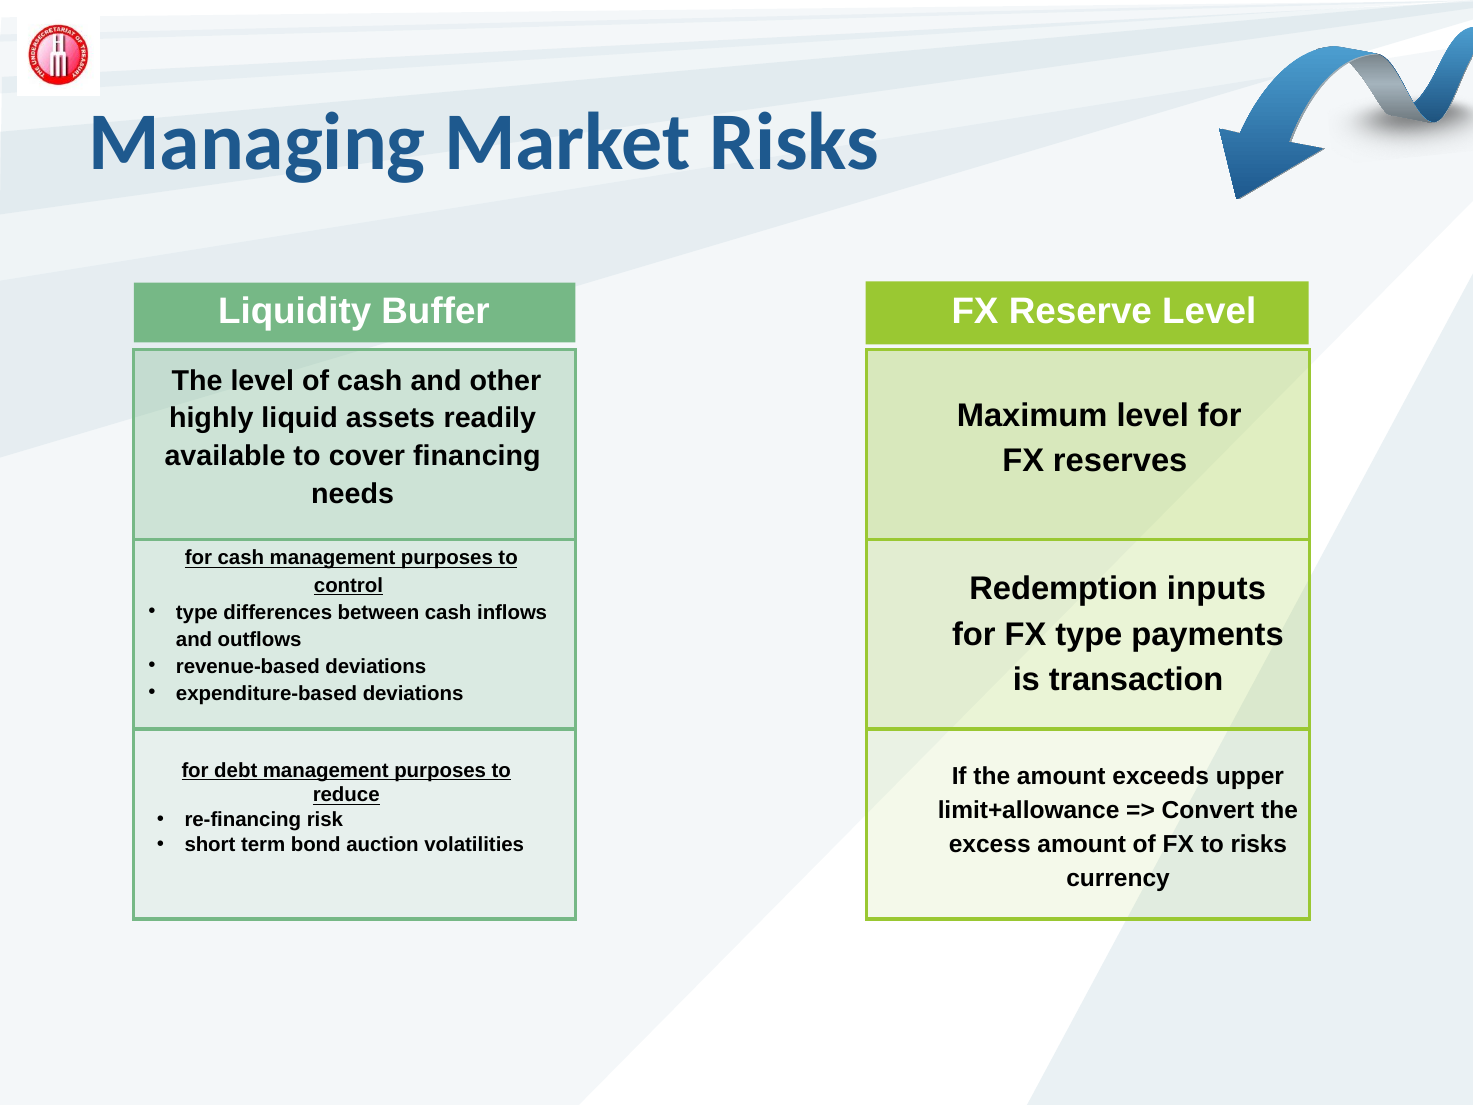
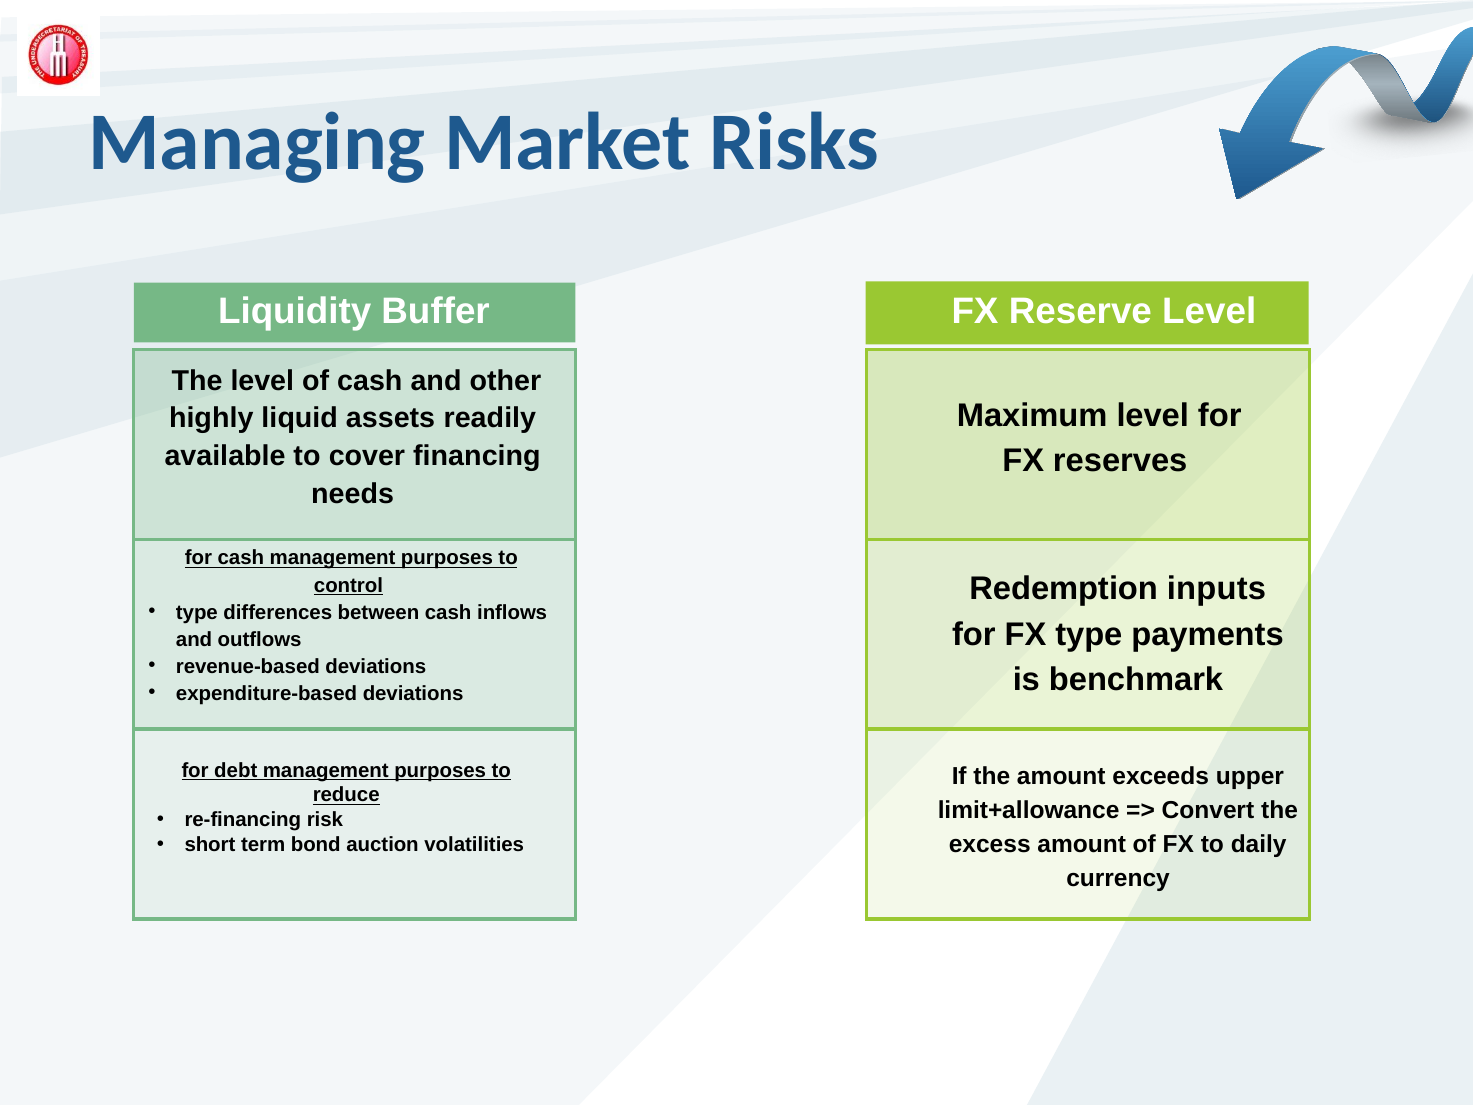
transaction: transaction -> benchmark
to risks: risks -> daily
